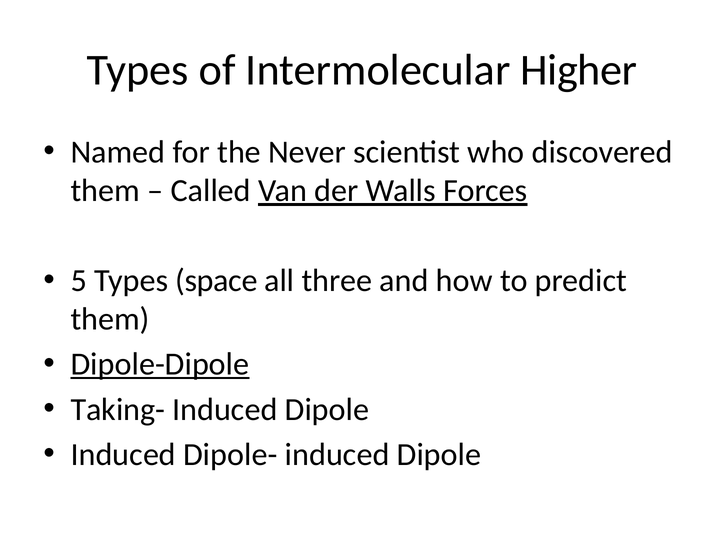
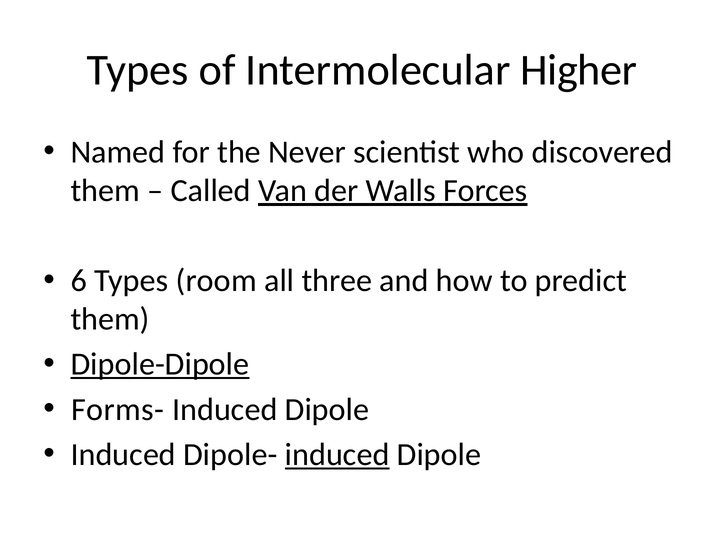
5: 5 -> 6
space: space -> room
Taking-: Taking- -> Forms-
induced at (337, 454) underline: none -> present
